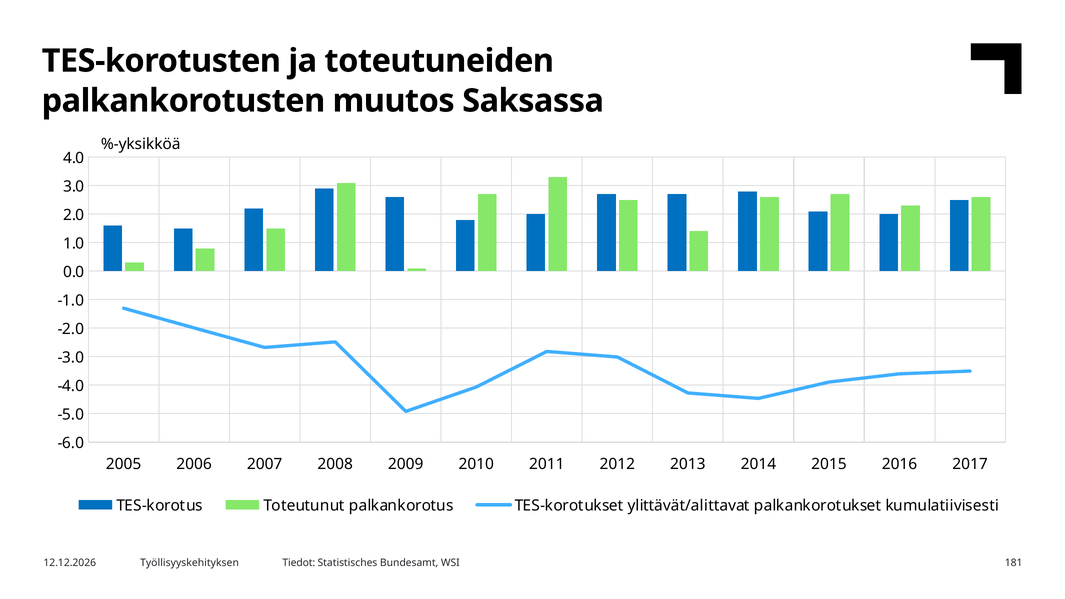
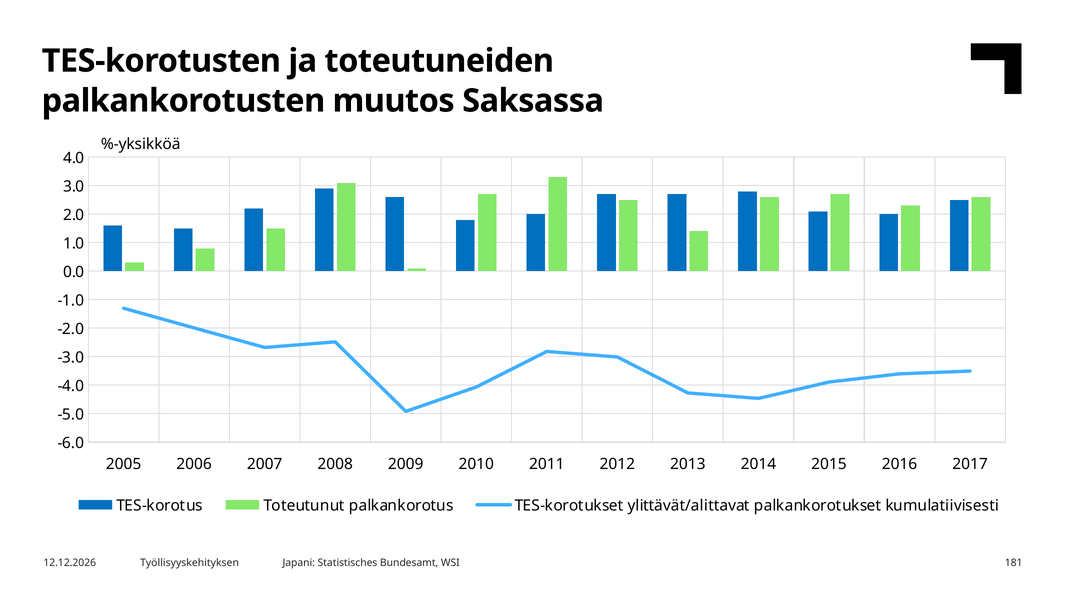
Tiedot: Tiedot -> Japani
